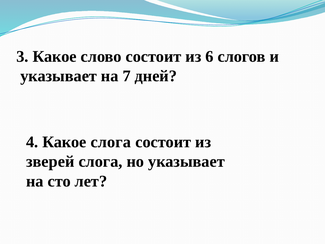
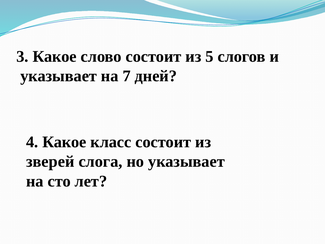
6: 6 -> 5
Какое слога: слога -> класс
